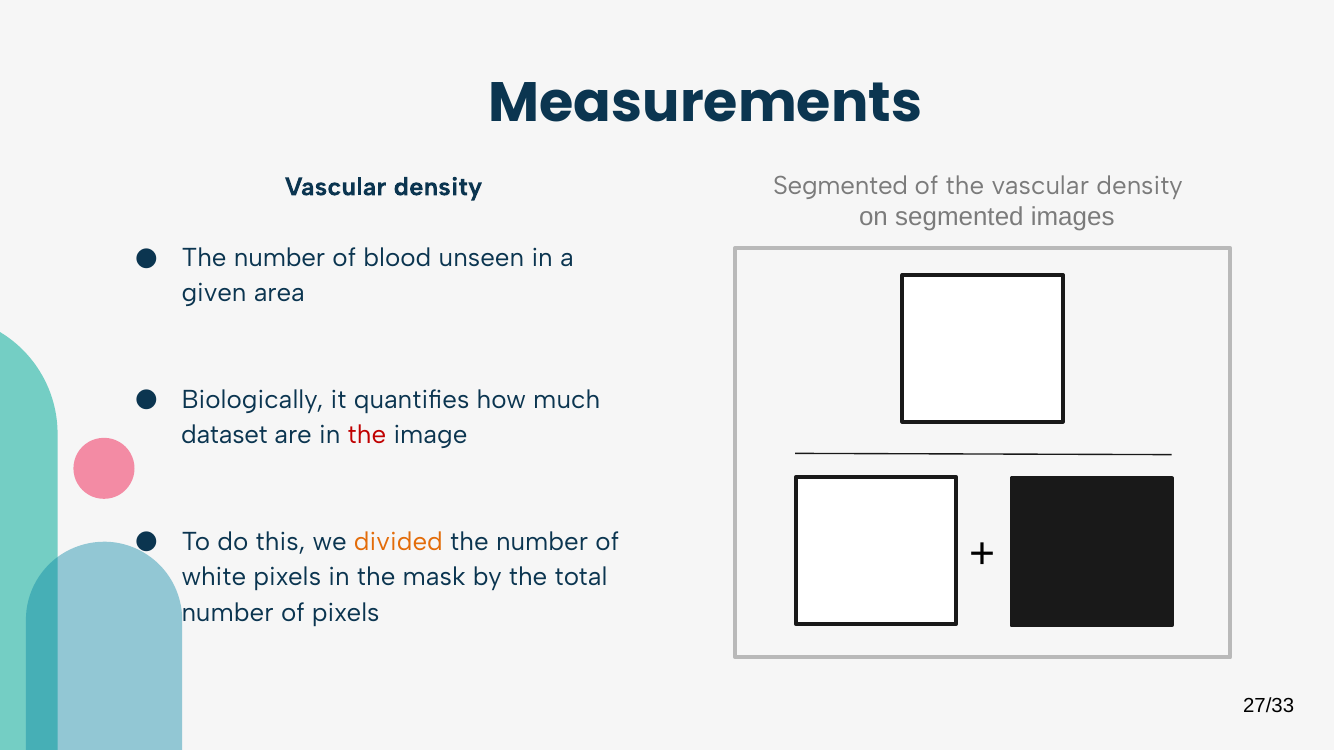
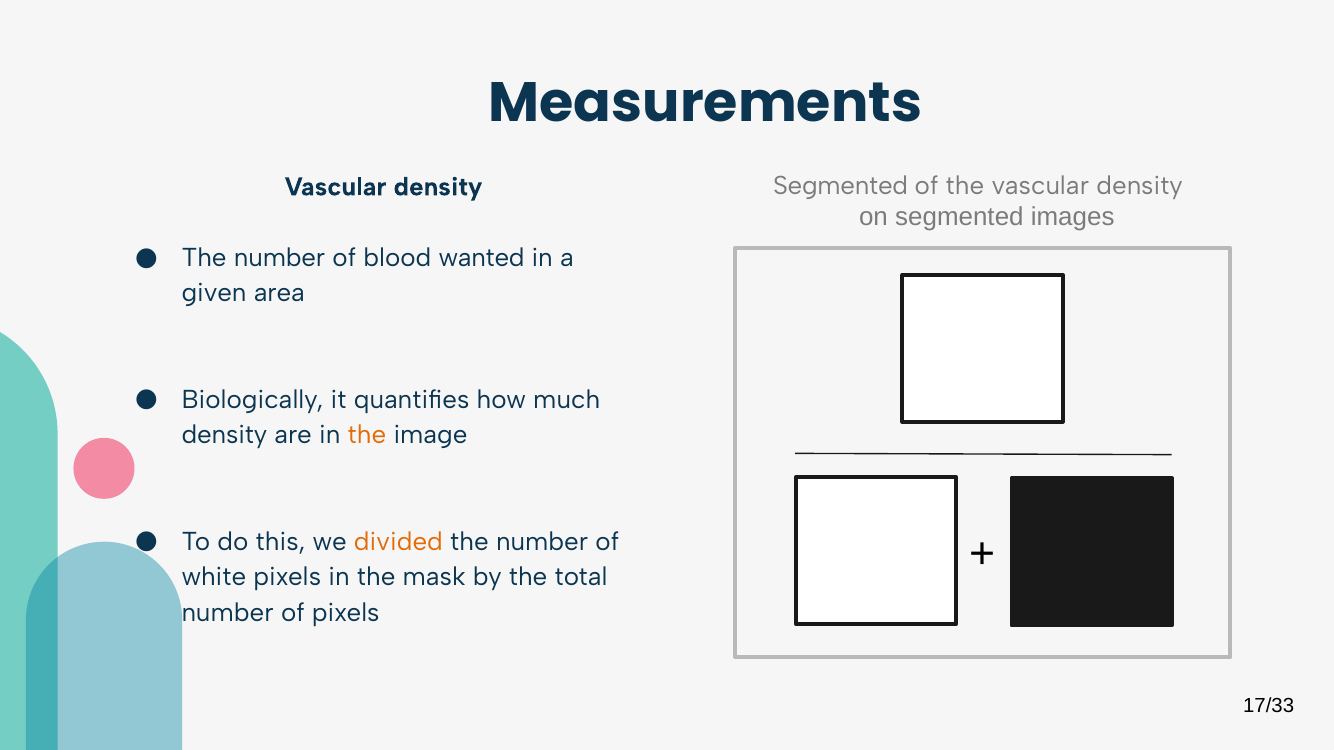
unseen: unseen -> wanted
dataset at (224, 435): dataset -> density
the at (367, 435) colour: red -> orange
27/33: 27/33 -> 17/33
